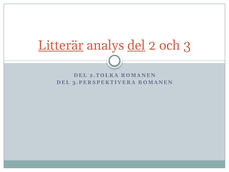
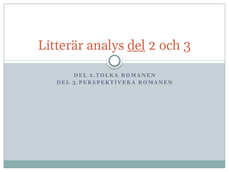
Litterär underline: present -> none
